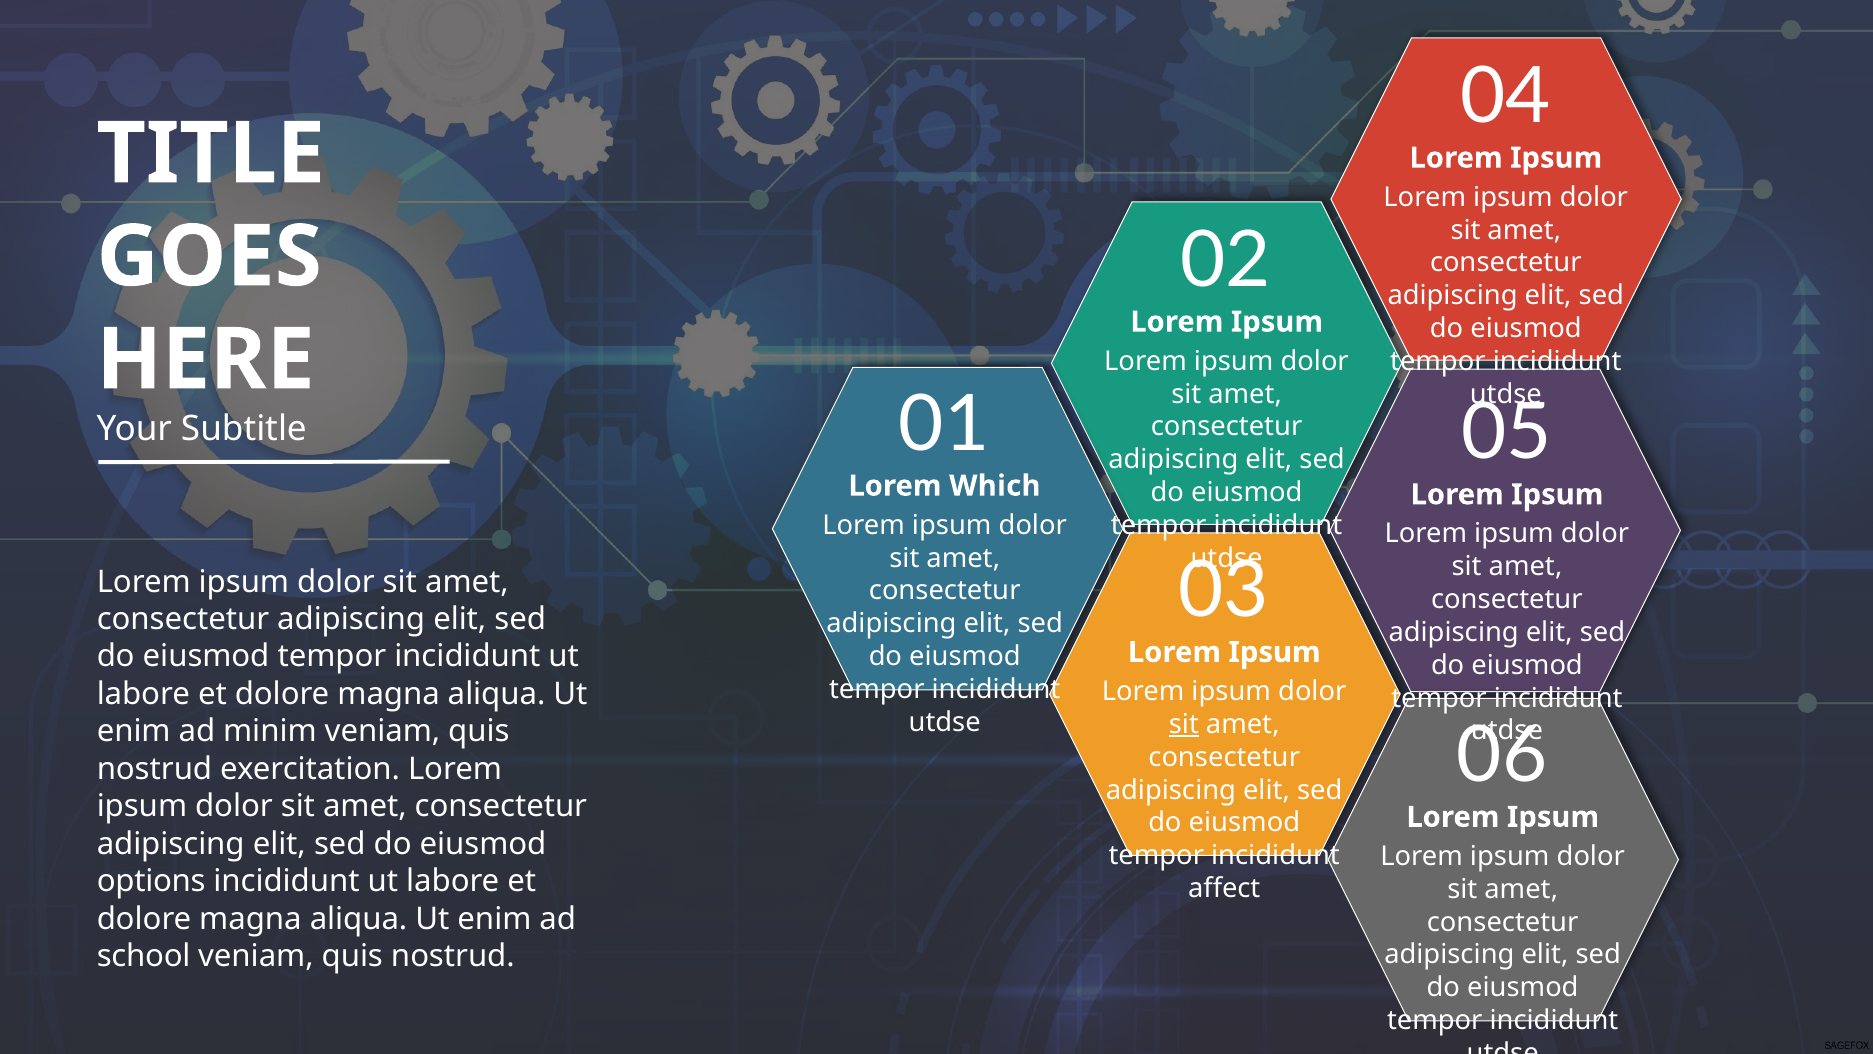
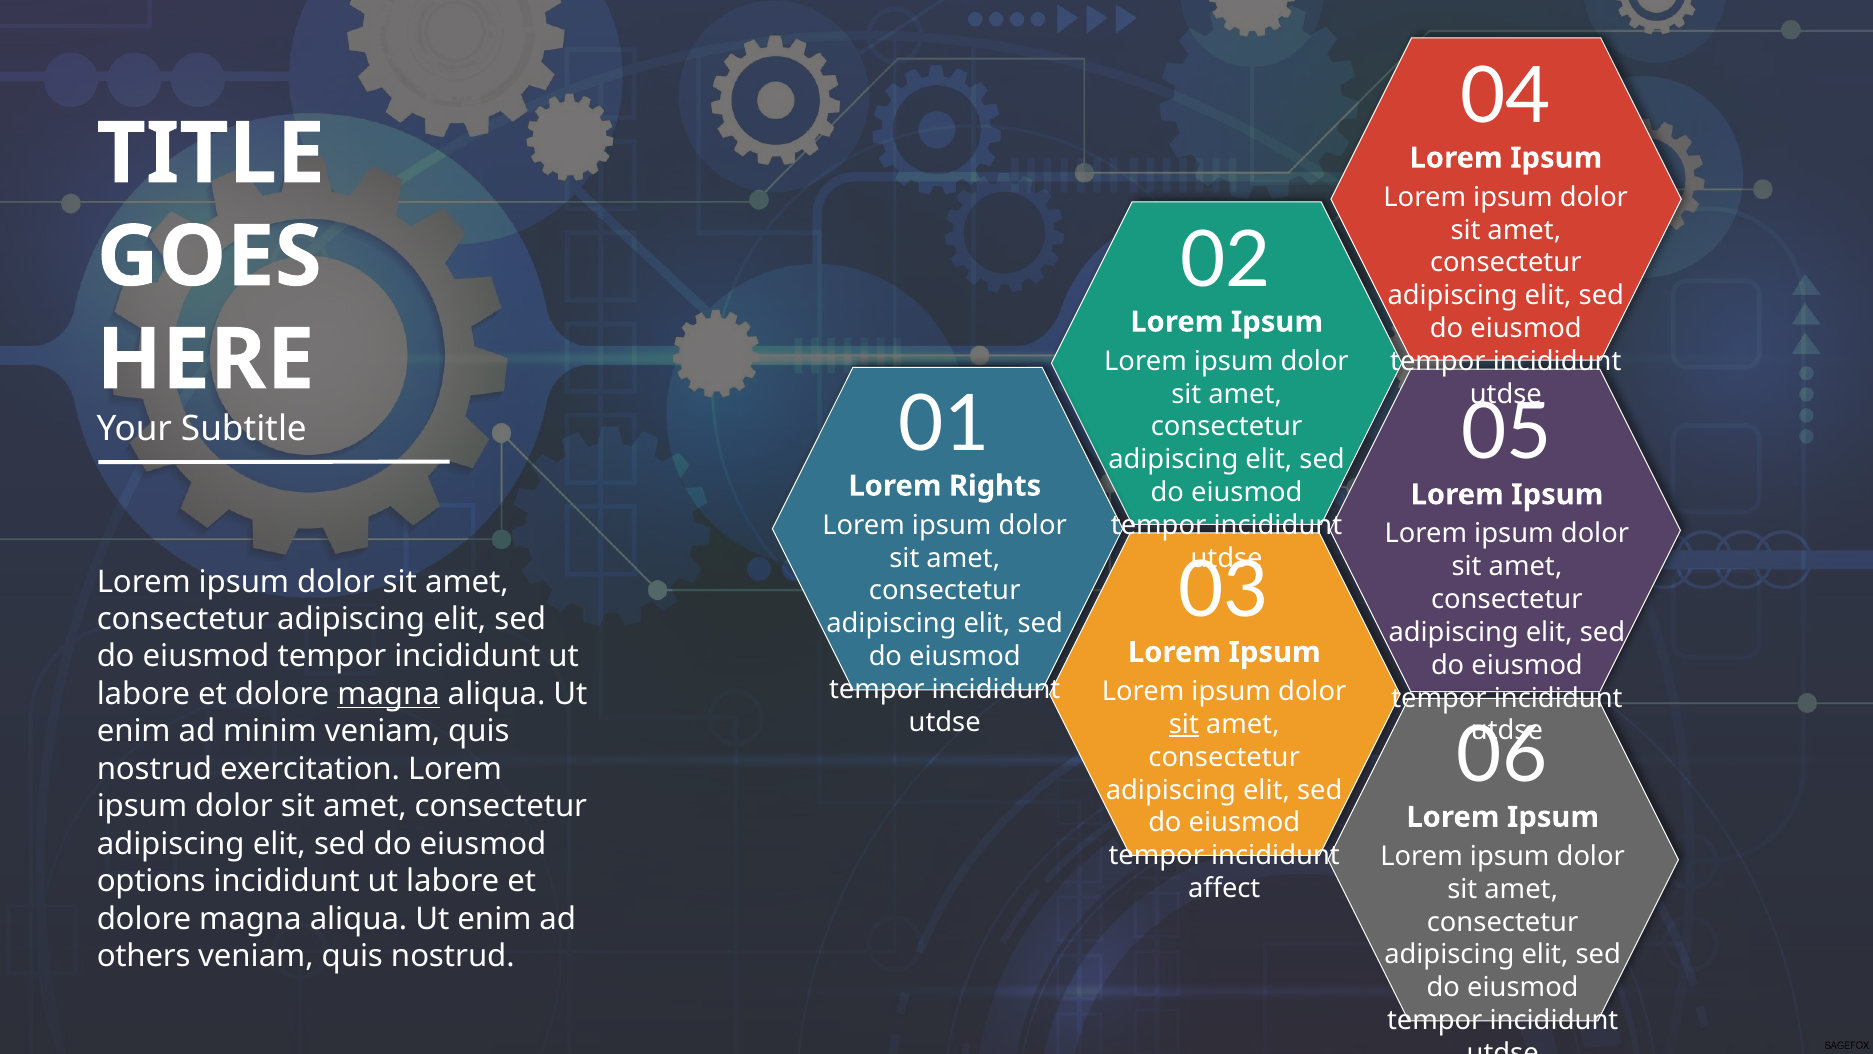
Which: Which -> Rights
magna at (389, 694) underline: none -> present
school: school -> others
